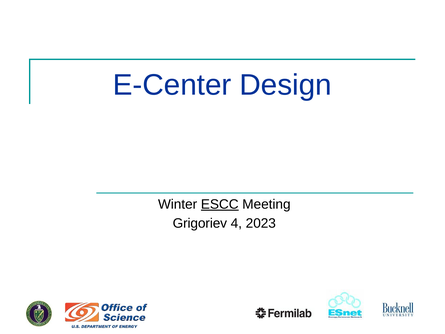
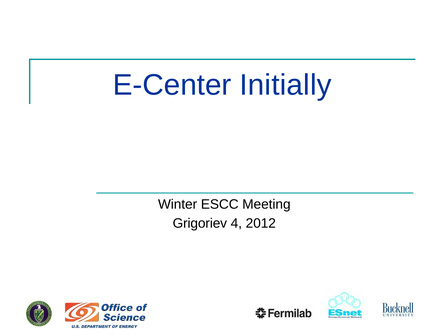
Design: Design -> Initially
ESCC underline: present -> none
2023: 2023 -> 2012
